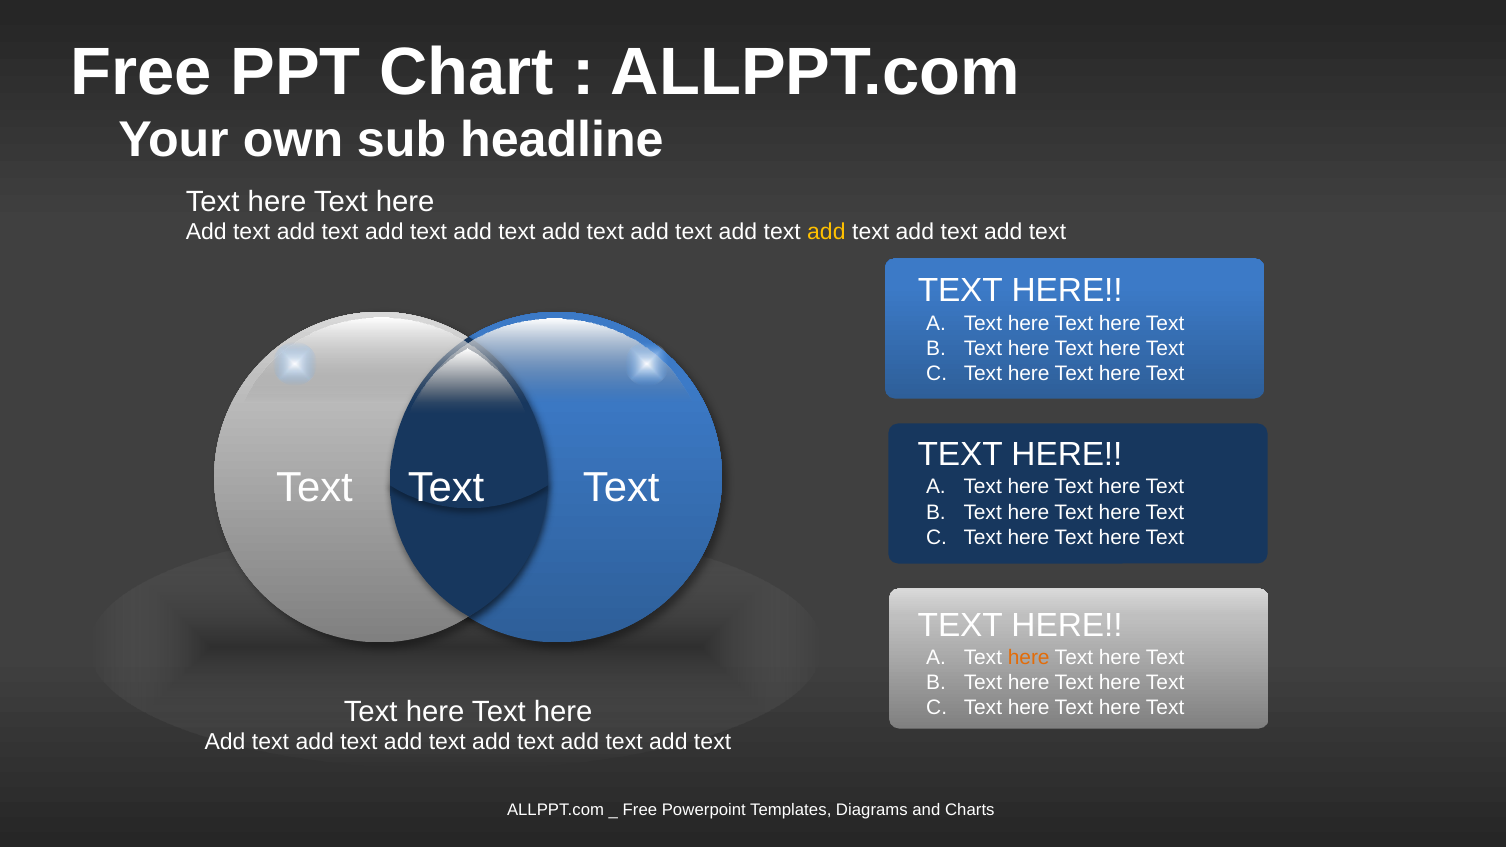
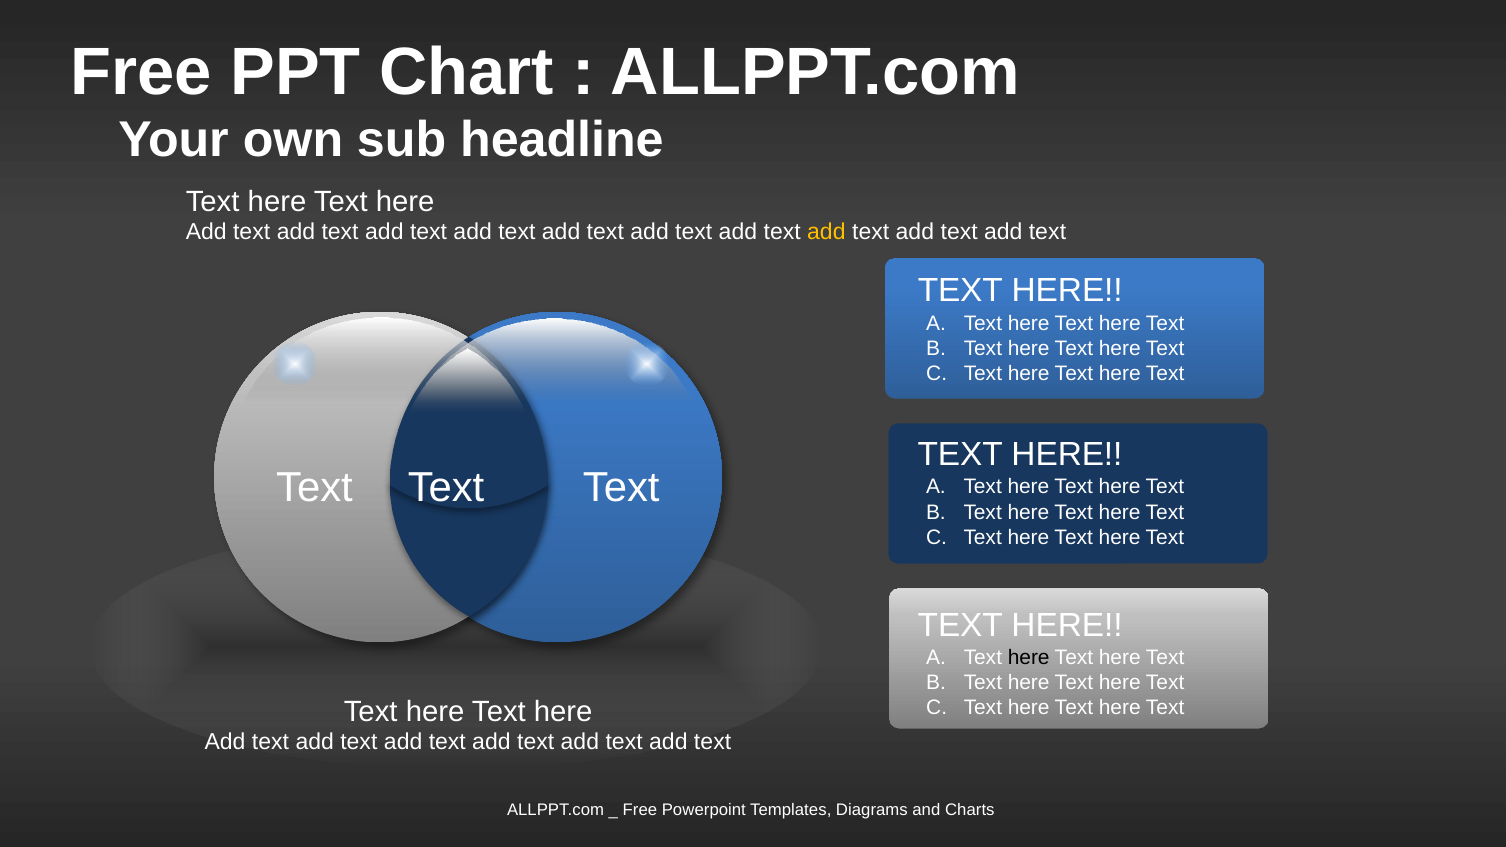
here at (1029, 658) colour: orange -> black
